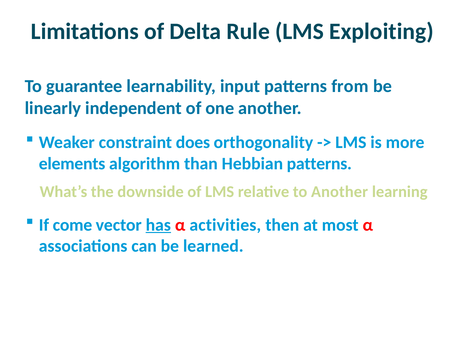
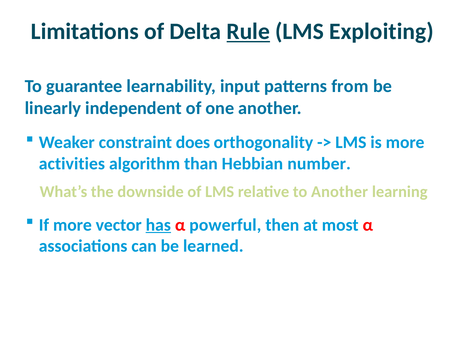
Rule underline: none -> present
elements: elements -> activities
Hebbian patterns: patterns -> number
If come: come -> more
activities: activities -> powerful
